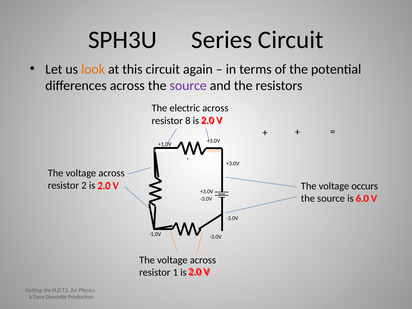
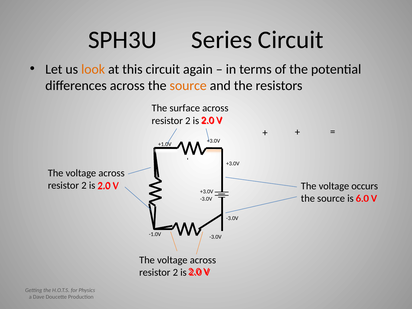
source at (188, 86) colour: purple -> orange
electric: electric -> surface
8 at (188, 121): 8 -> 2
1 at (175, 272): 1 -> 2
